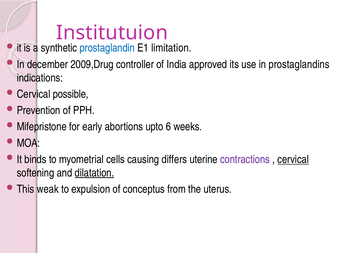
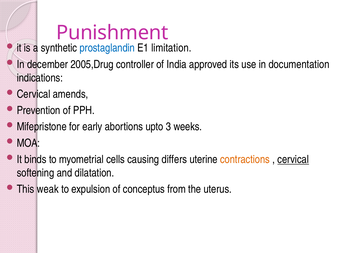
Institutuion: Institutuion -> Punishment
2009,Drug: 2009,Drug -> 2005,Drug
prostaglandins: prostaglandins -> documentation
possible: possible -> amends
6: 6 -> 3
contractions colour: purple -> orange
dilatation underline: present -> none
